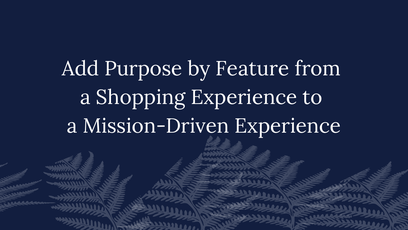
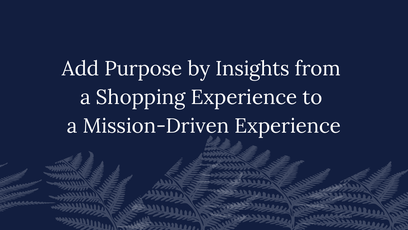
Feature: Feature -> Insights
